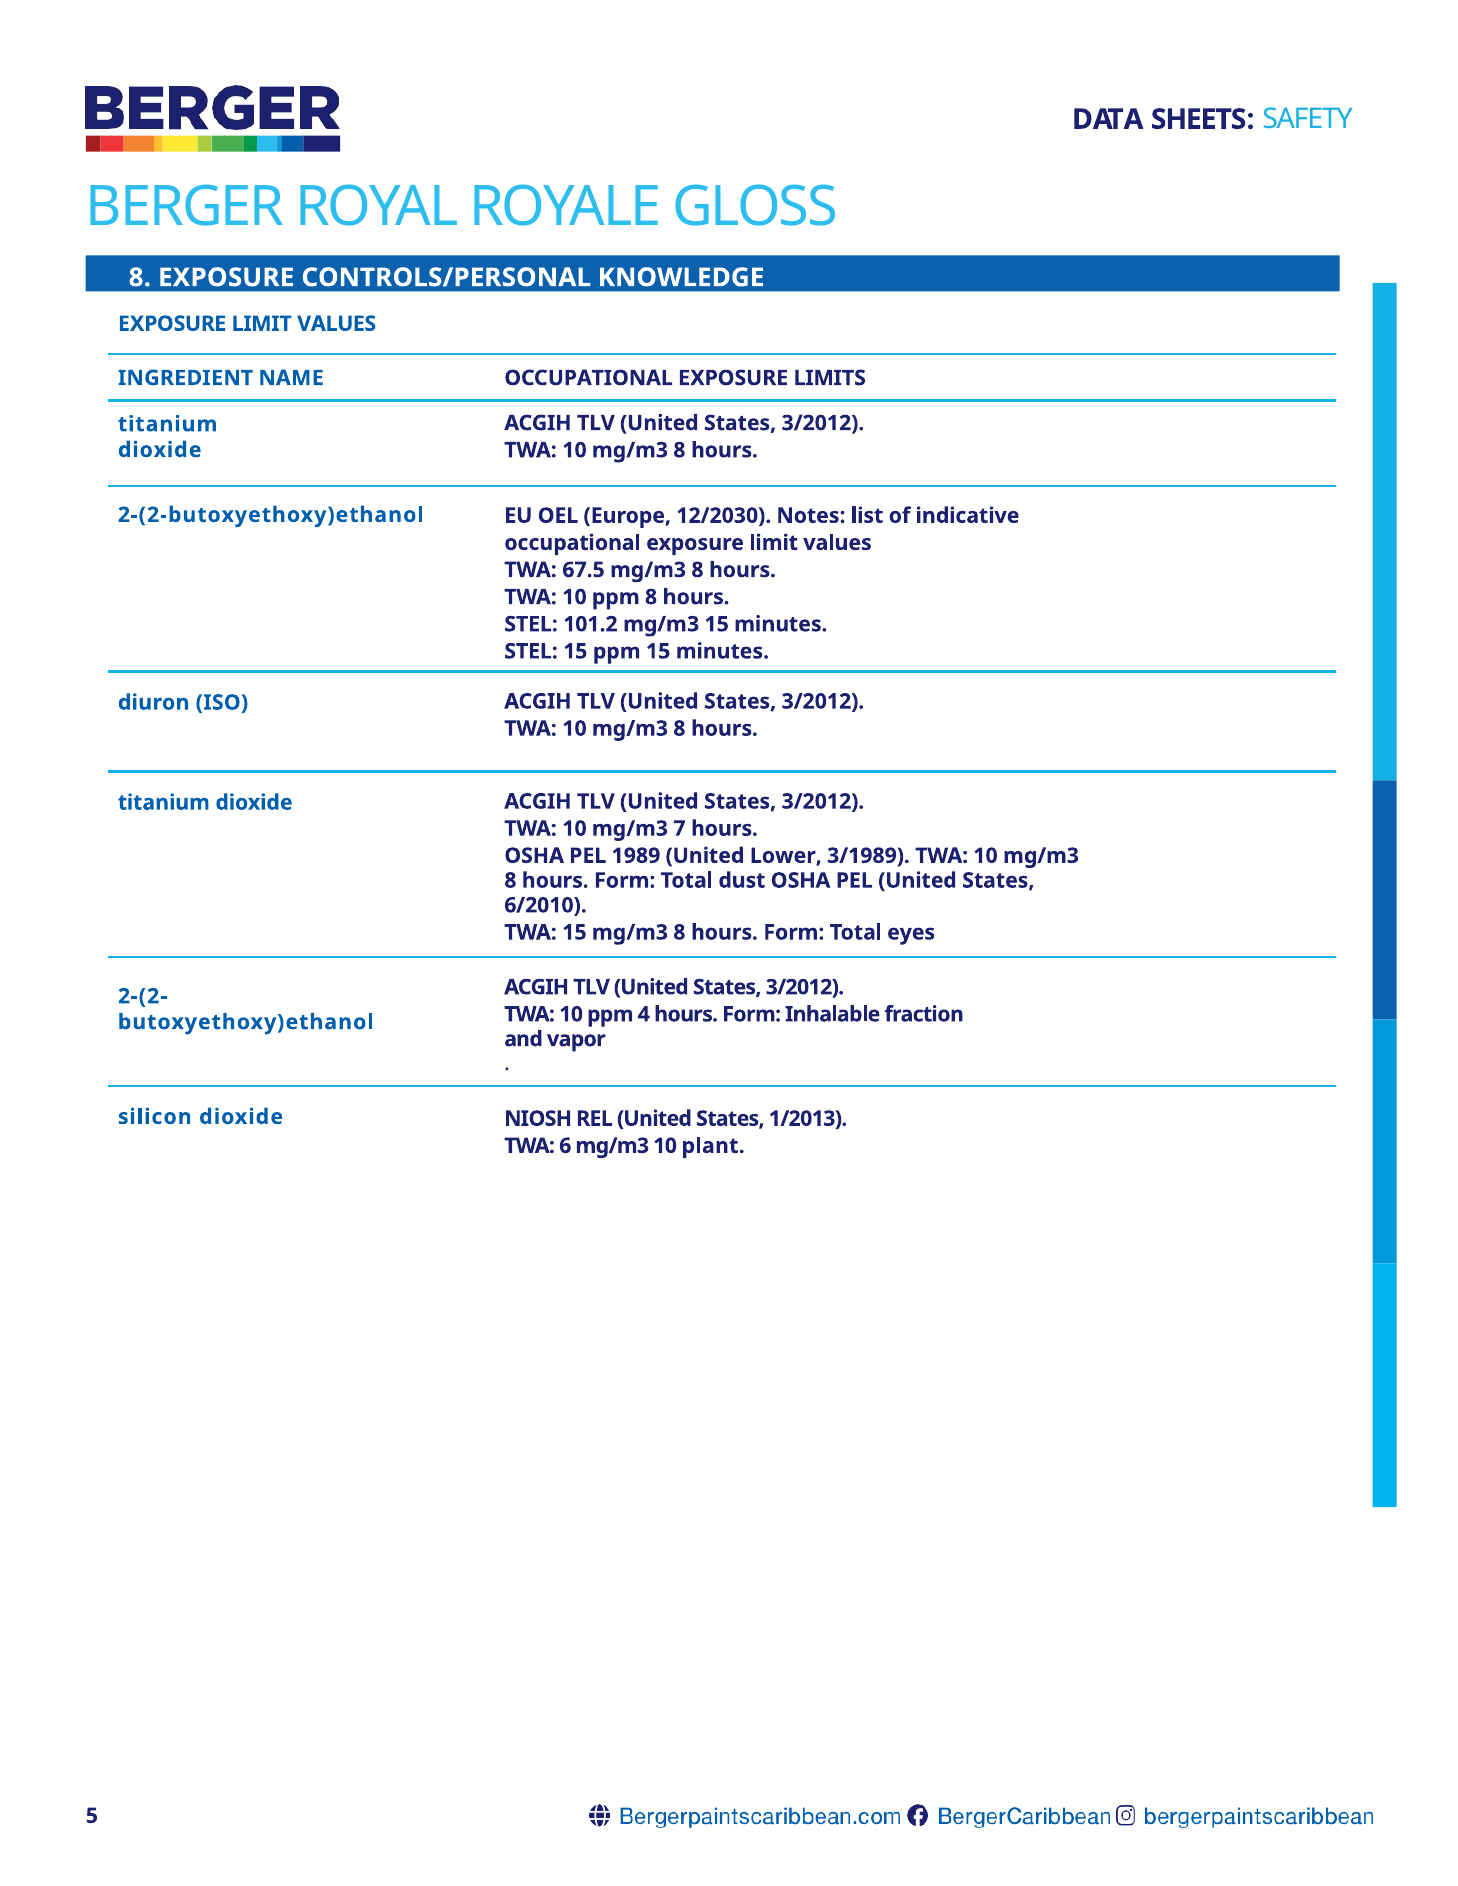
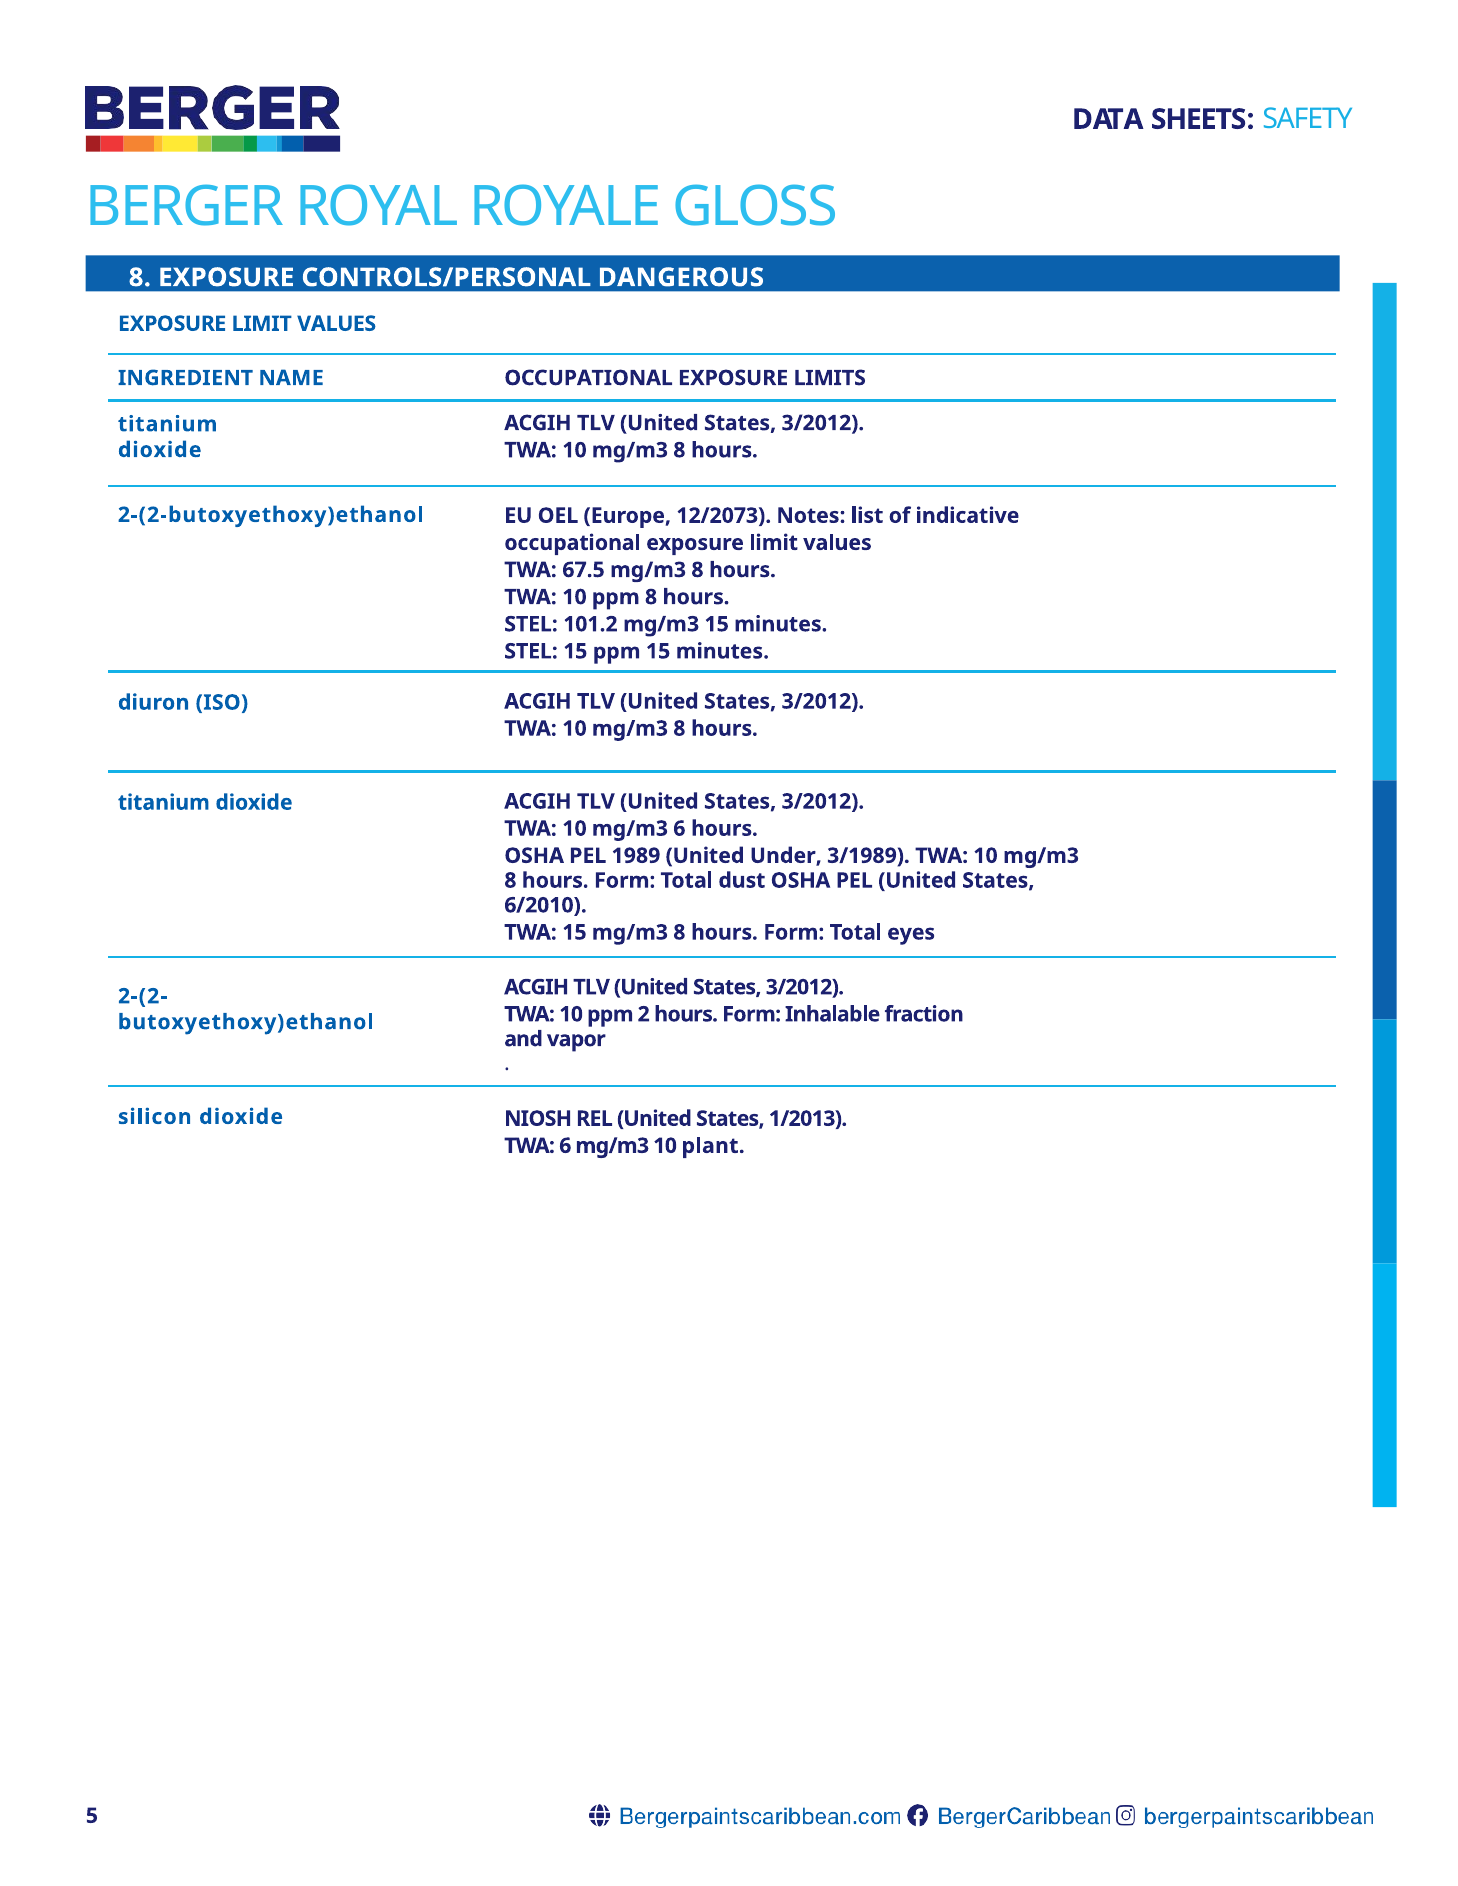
KNOWLEDGE: KNOWLEDGE -> DANGEROUS
12/2030: 12/2030 -> 12/2073
mg/m3 7: 7 -> 6
Lower: Lower -> Under
4: 4 -> 2
